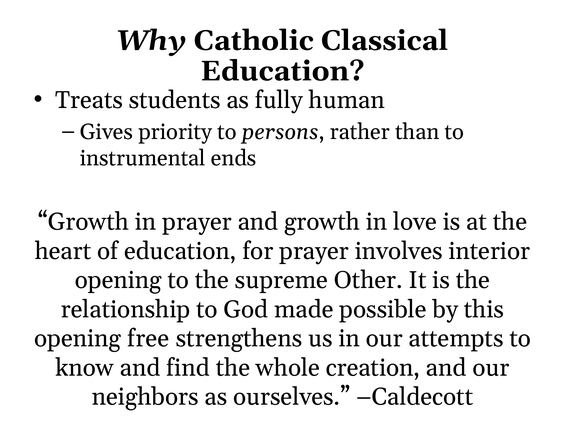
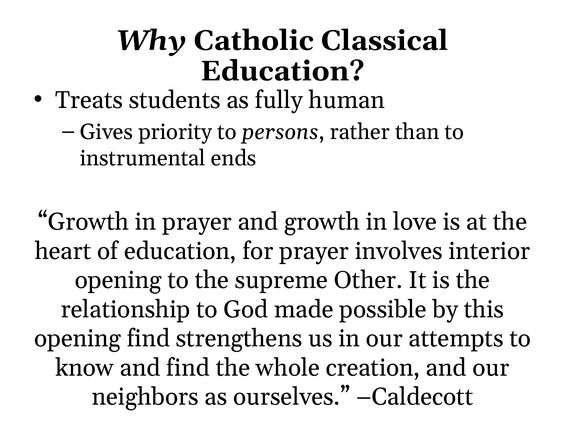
opening free: free -> find
